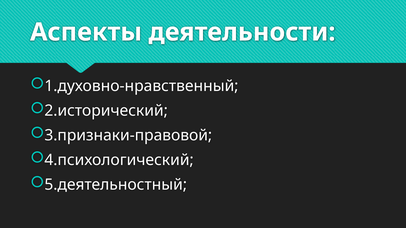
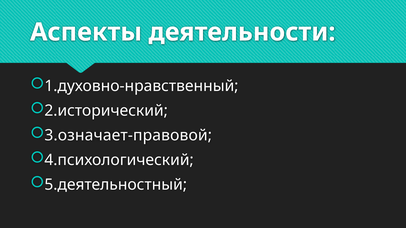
3.признаки-правовой: 3.признаки-правовой -> 3.означает-правовой
